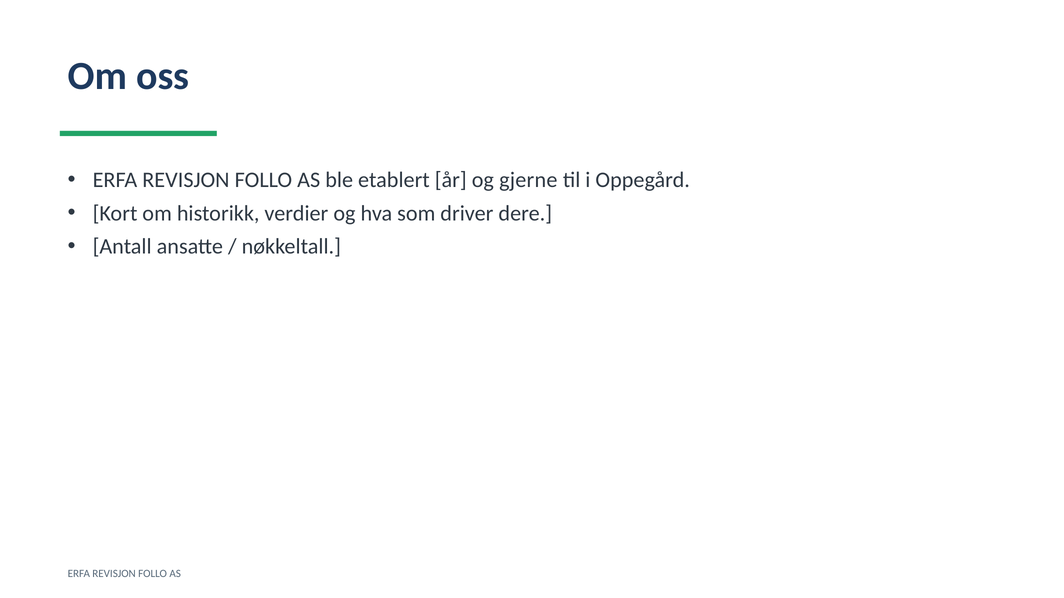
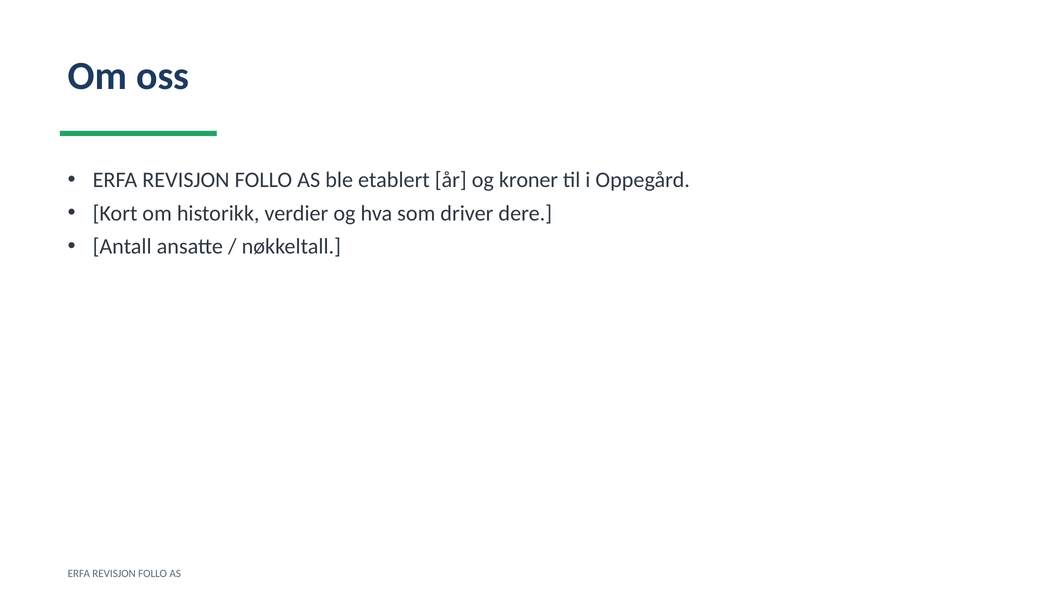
gjerne: gjerne -> kroner
